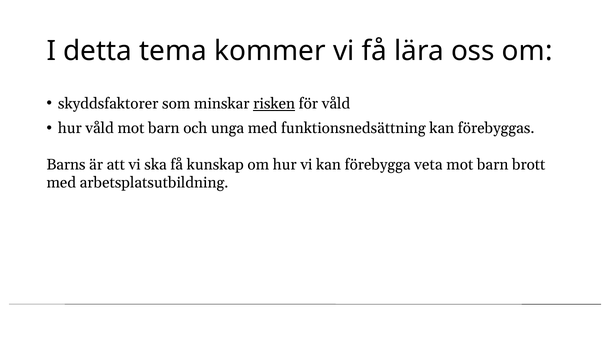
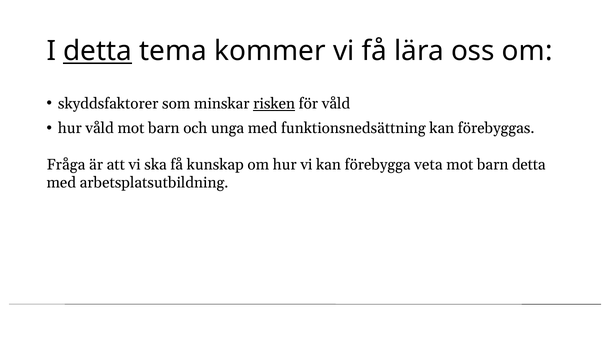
detta at (98, 51) underline: none -> present
Barns: Barns -> Fråga
barn brott: brott -> detta
